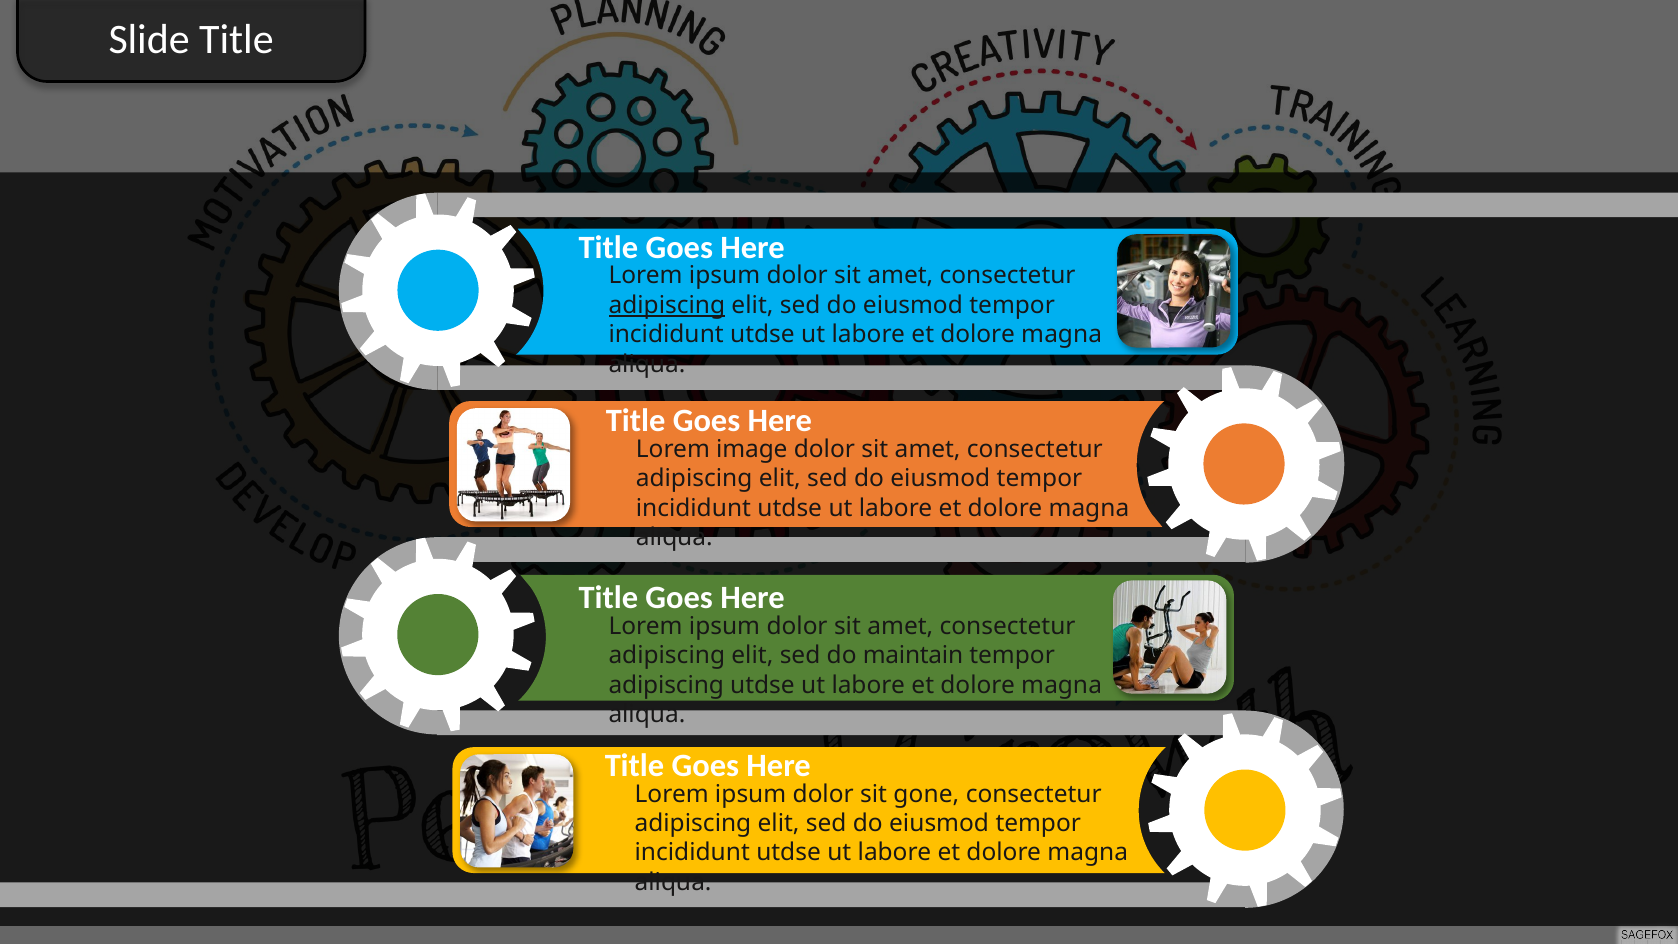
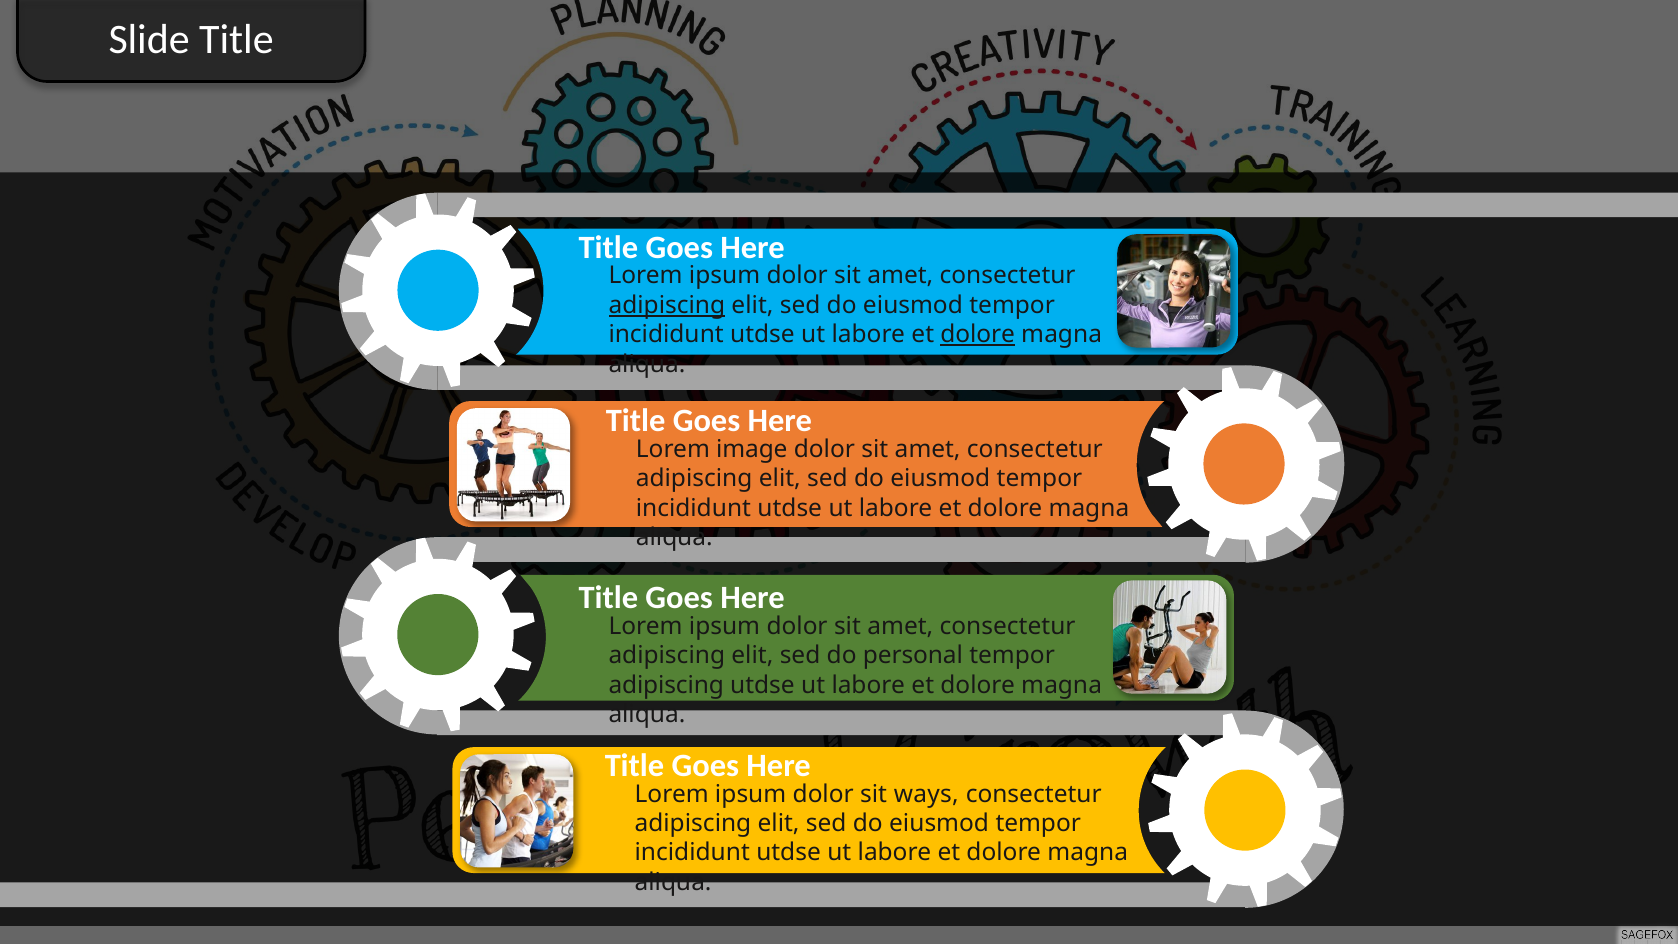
dolore at (978, 335) underline: none -> present
maintain: maintain -> personal
gone: gone -> ways
